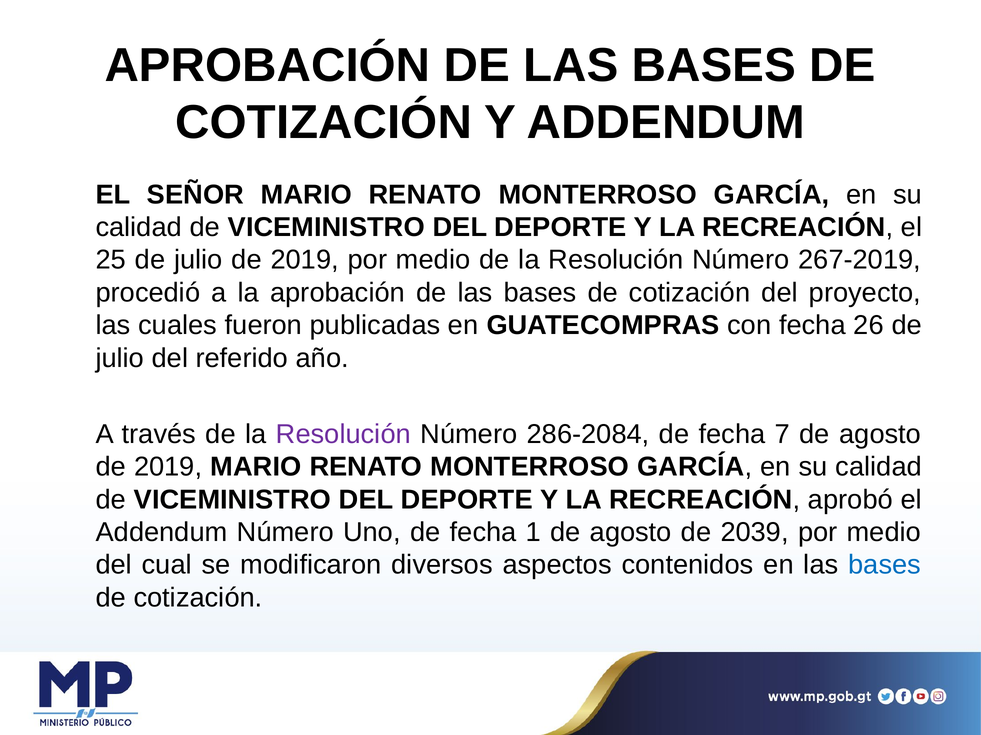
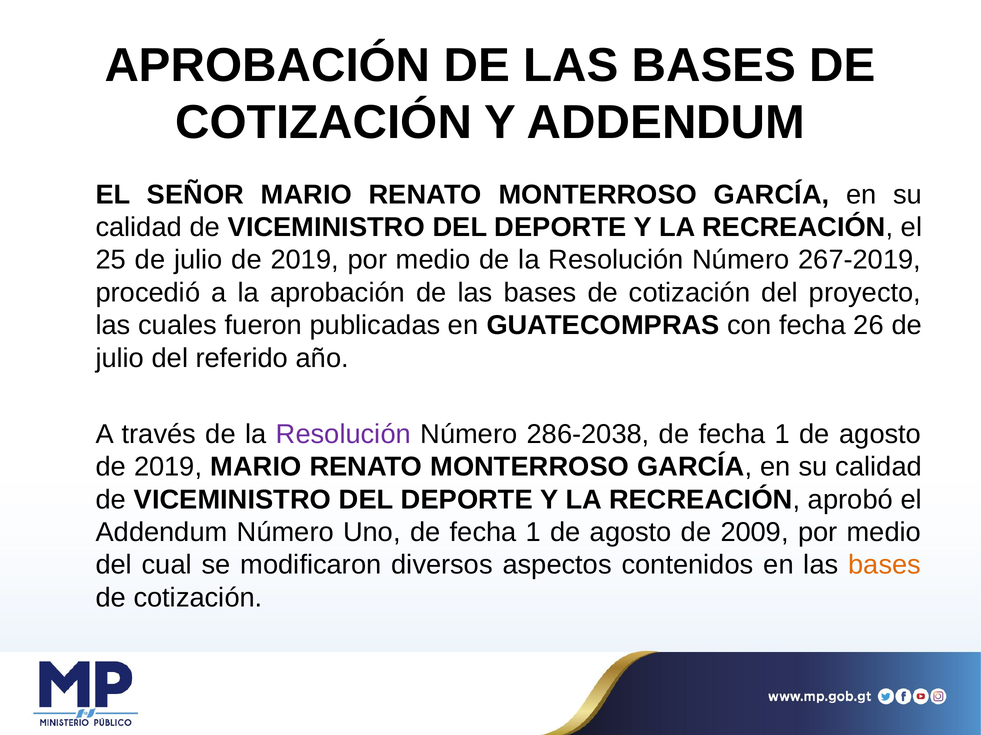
286-2084: 286-2084 -> 286-2038
7 at (782, 435): 7 -> 1
2039: 2039 -> 2009
bases at (885, 566) colour: blue -> orange
